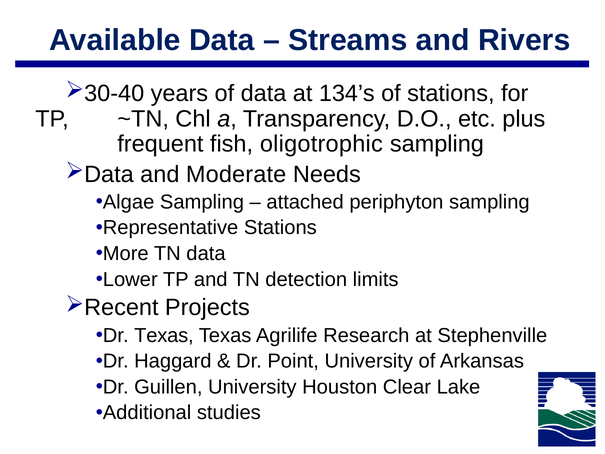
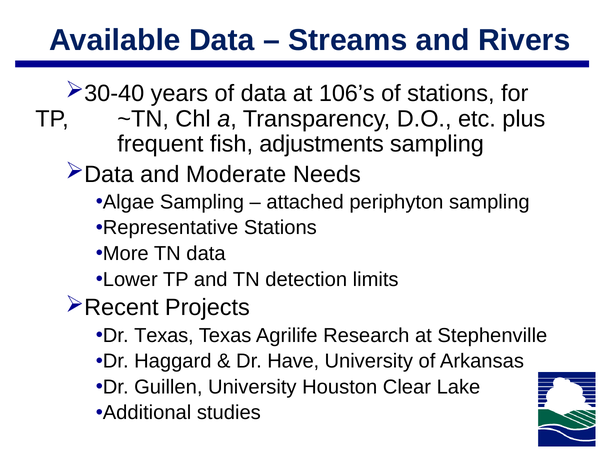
134’s: 134’s -> 106’s
oligotrophic: oligotrophic -> adjustments
Point: Point -> Have
